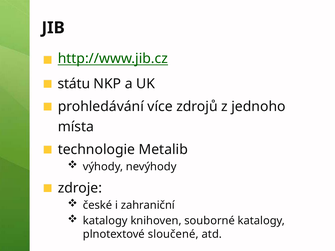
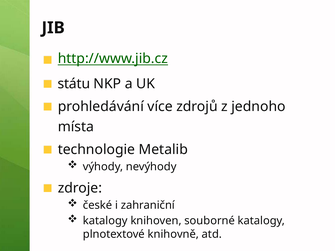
sloučené: sloučené -> knihovně
